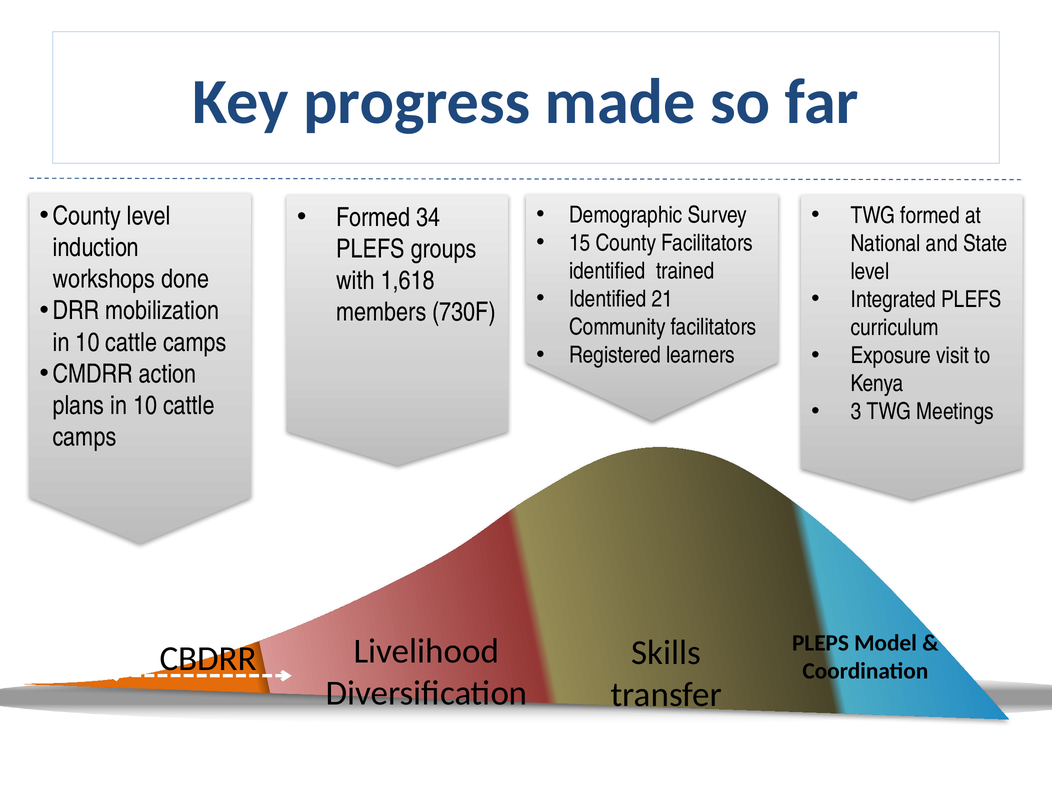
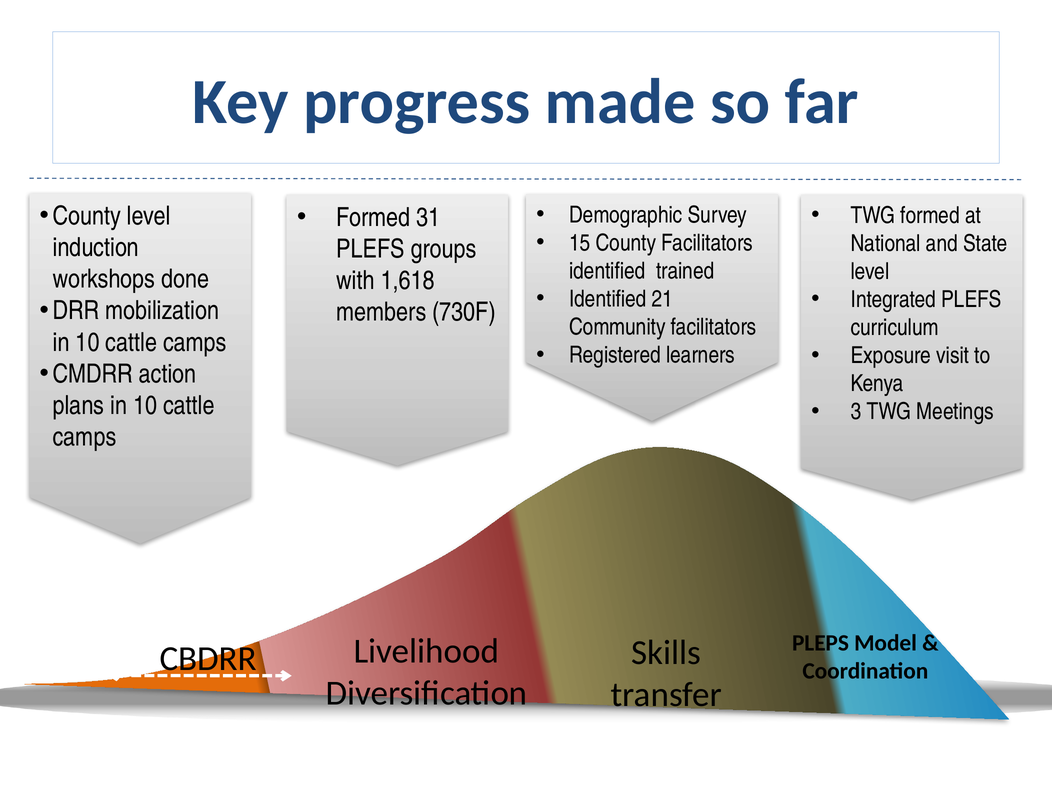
34: 34 -> 31
